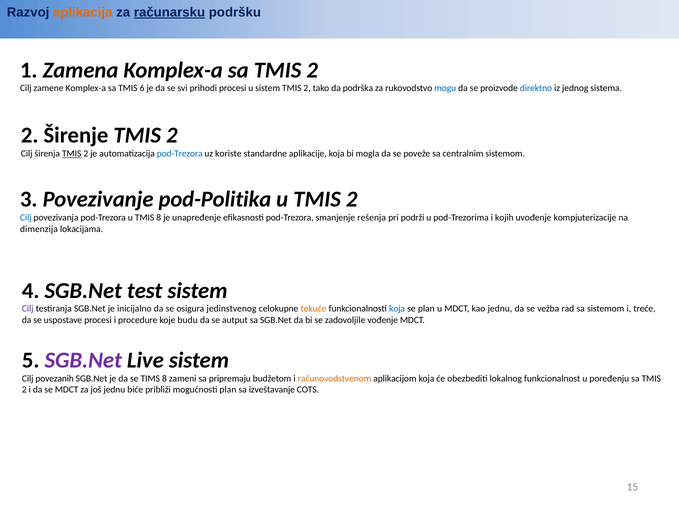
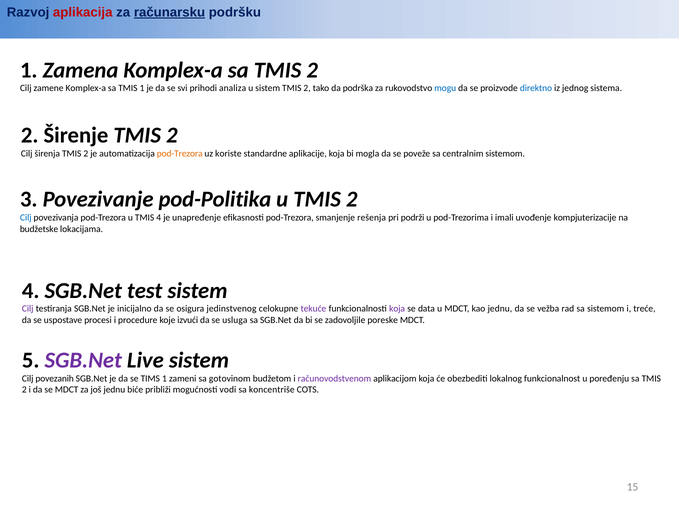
aplikacija colour: orange -> red
TMIS 6: 6 -> 1
prihodi procesi: procesi -> analiza
TMIS at (72, 153) underline: present -> none
pod-Trezora at (180, 153) colour: blue -> orange
TMIS 8: 8 -> 4
kojih: kojih -> imali
dimenzija: dimenzija -> budžetske
tekuće colour: orange -> purple
koja at (397, 308) colour: blue -> purple
se plan: plan -> data
budu: budu -> izvući
autput: autput -> usluga
vođenje: vođenje -> poreske
TIMS 8: 8 -> 1
pripremaju: pripremaju -> gotovinom
računovodstvenom colour: orange -> purple
mogućnosti plan: plan -> vodi
izveštavanje: izveštavanje -> koncentriše
